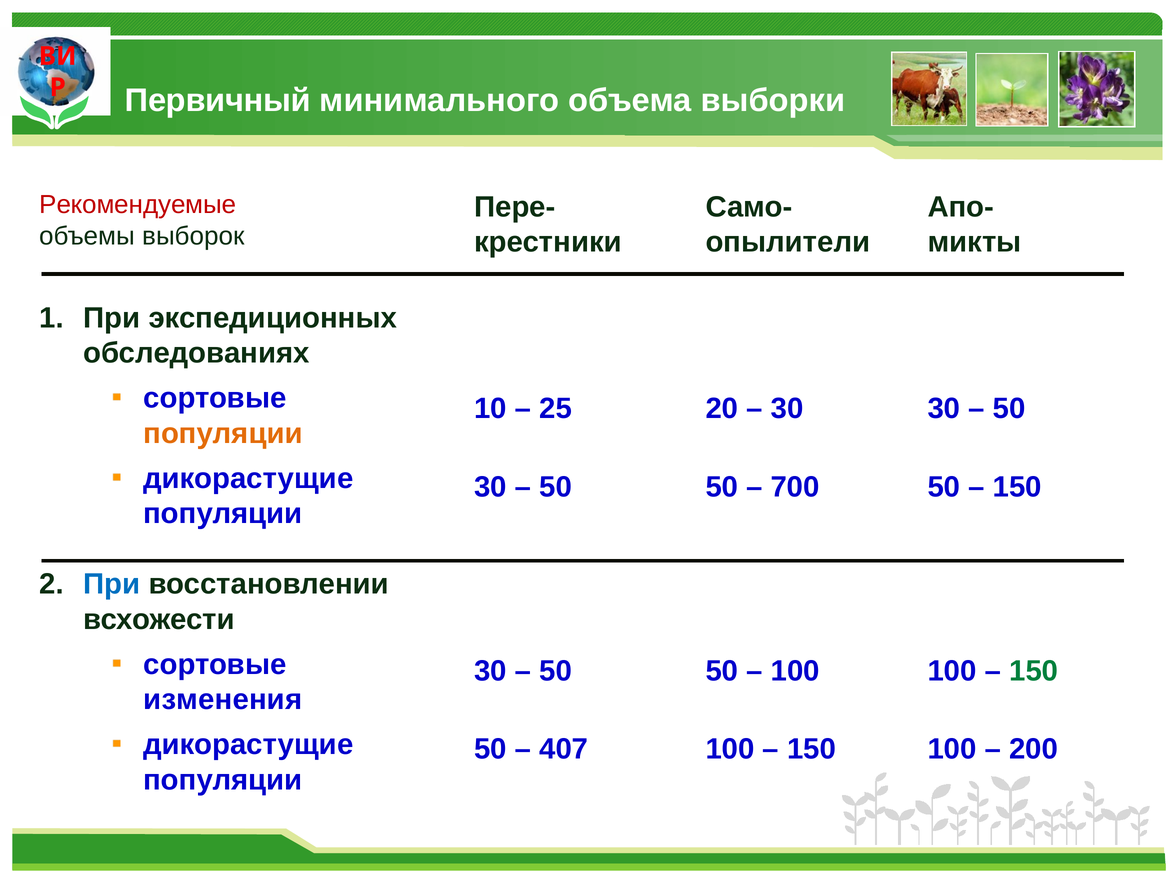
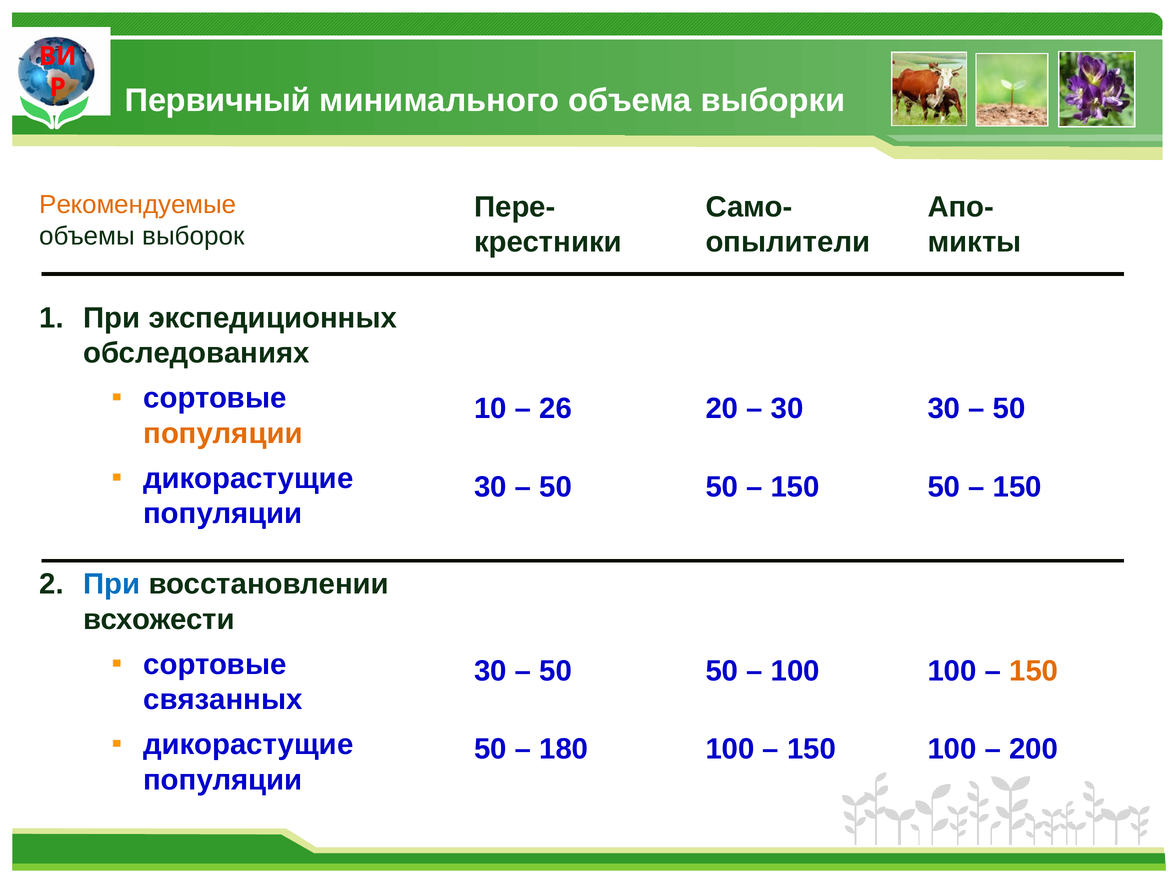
Рекомендуемые colour: red -> orange
25: 25 -> 26
700 at (795, 487): 700 -> 150
150 at (1034, 671) colour: green -> orange
изменения: изменения -> связанных
407: 407 -> 180
